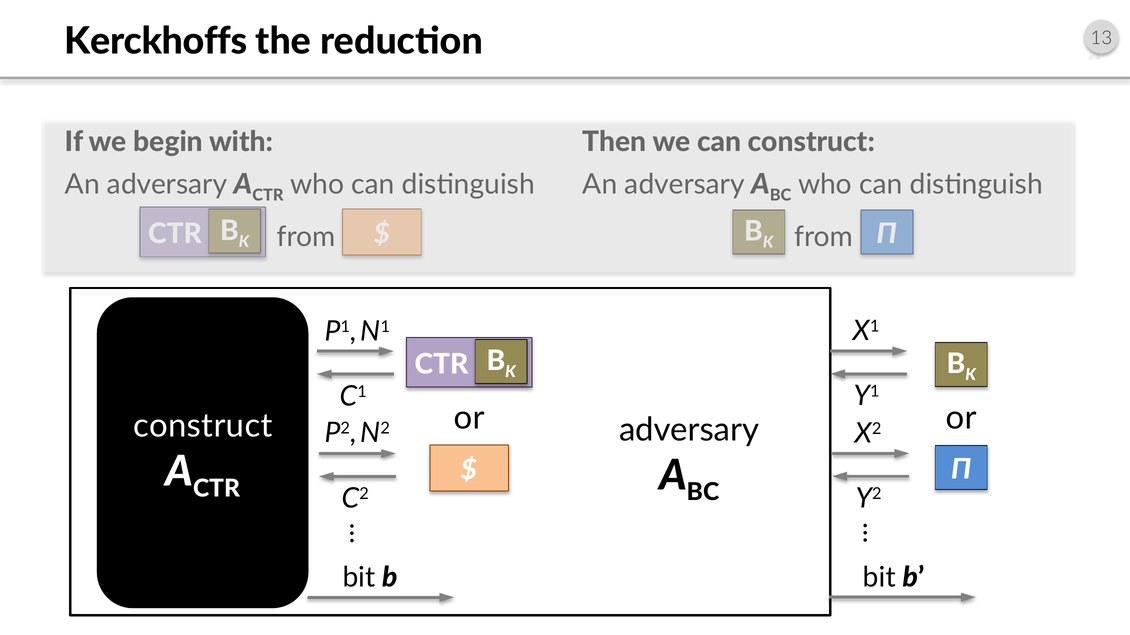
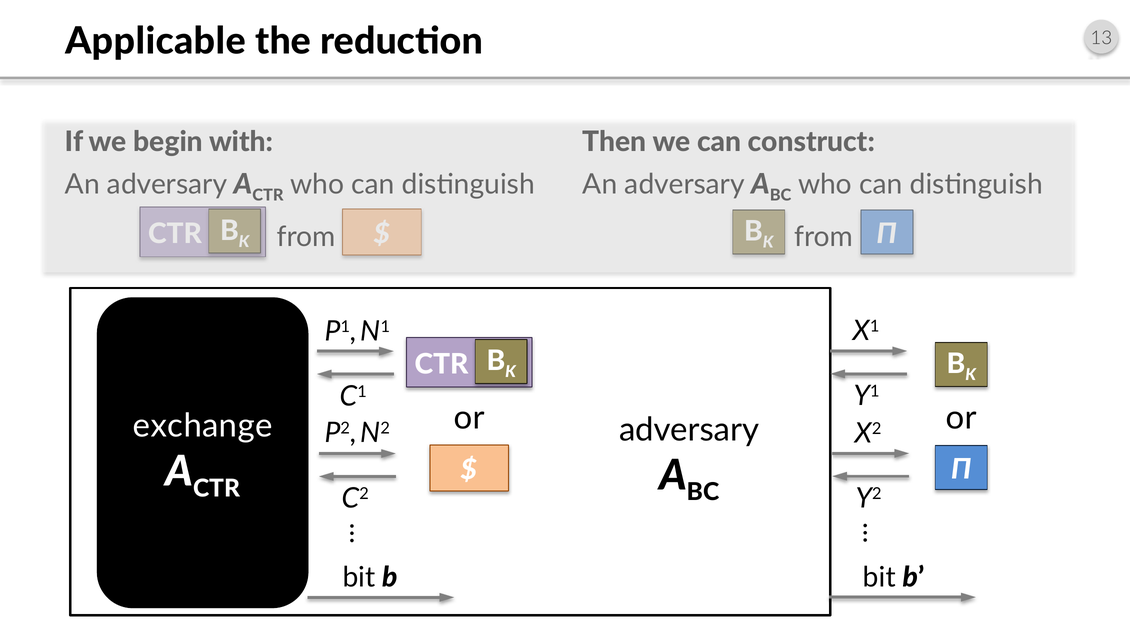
Kerckhoffs: Kerckhoffs -> Applicable
construct at (203, 427): construct -> exchange
